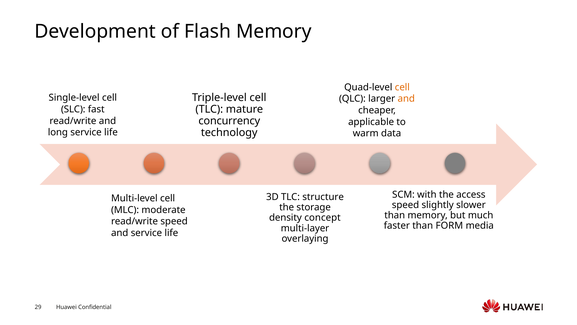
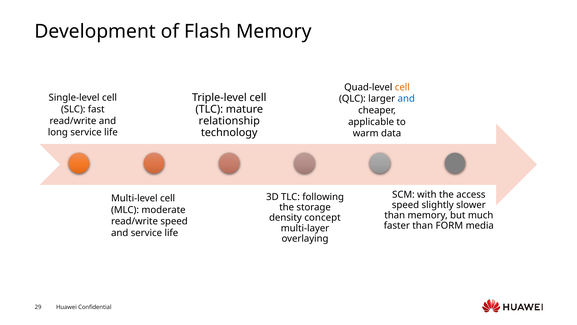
and at (406, 99) colour: orange -> blue
concurrency: concurrency -> relationship
structure: structure -> following
